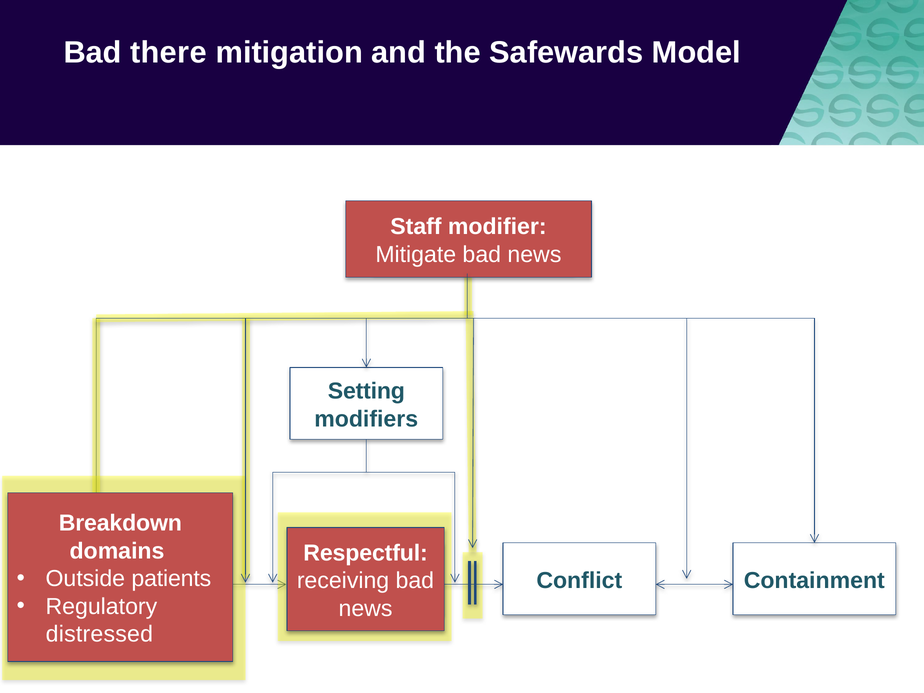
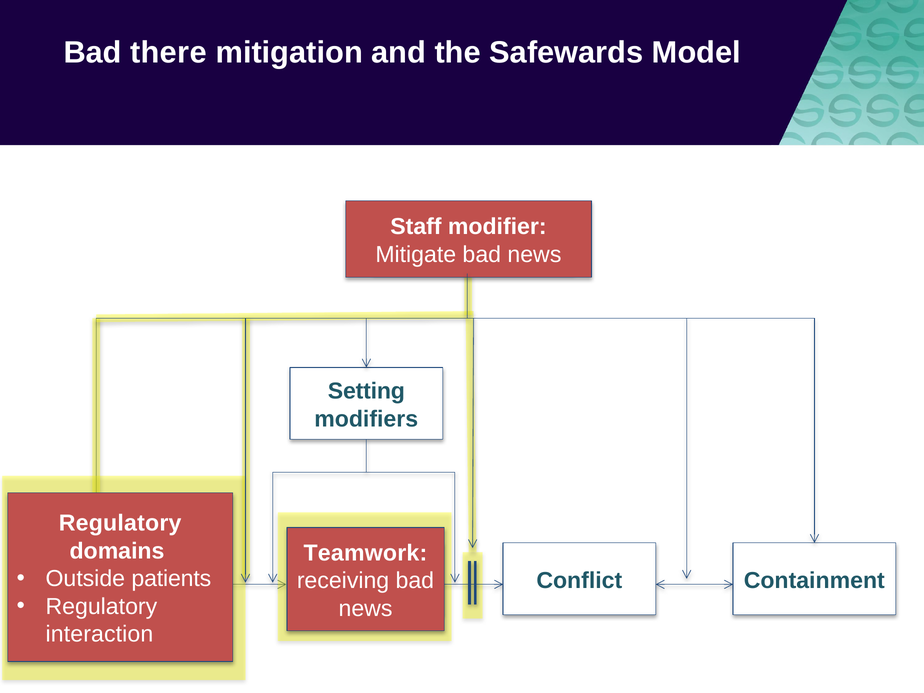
Breakdown at (120, 523): Breakdown -> Regulatory
Respectful: Respectful -> Teamwork
distressed: distressed -> interaction
